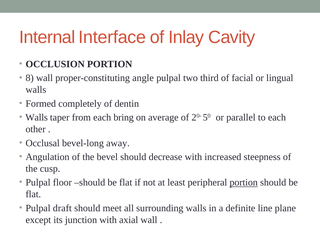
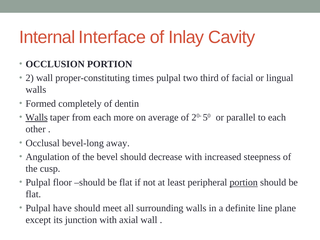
8: 8 -> 2
angle: angle -> times
Walls at (37, 117) underline: none -> present
bring: bring -> more
draft: draft -> have
